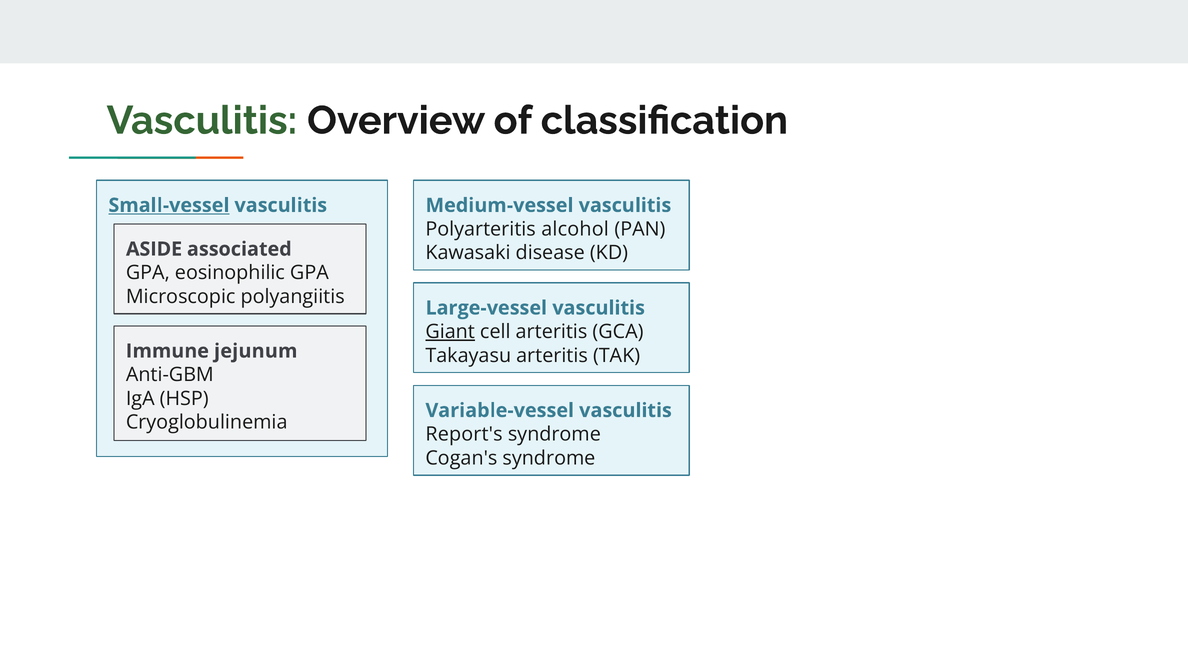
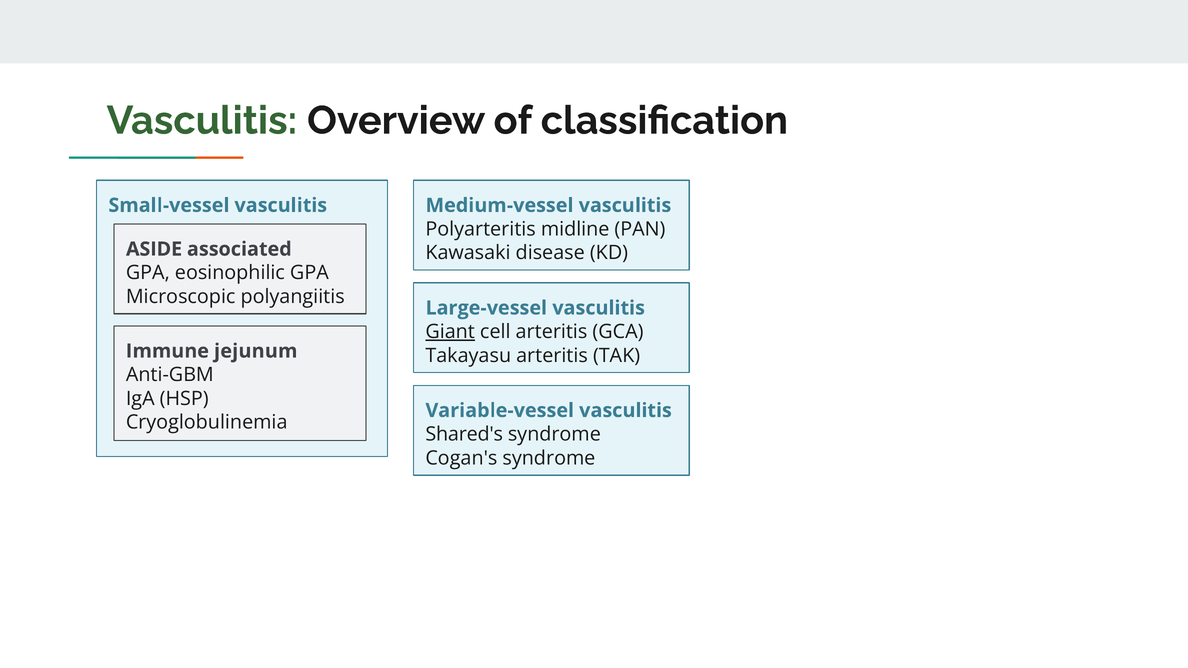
Small-vessel underline: present -> none
alcohol: alcohol -> midline
Report's: Report's -> Shared's
